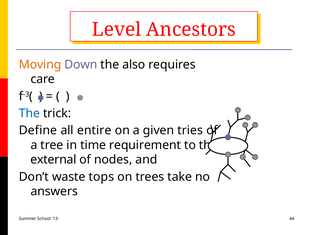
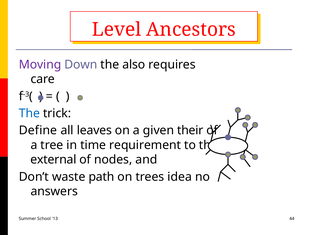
Moving colour: orange -> purple
entire: entire -> leaves
tries: tries -> their
tops: tops -> path
take: take -> idea
